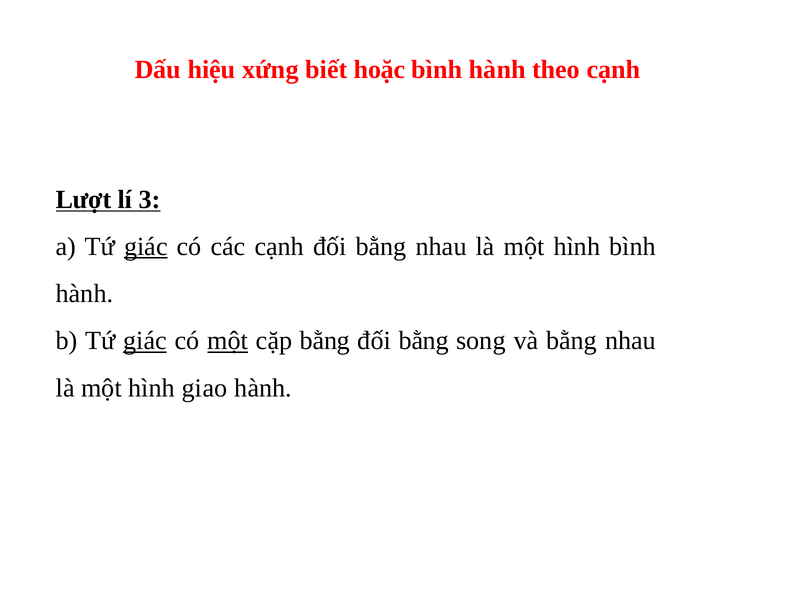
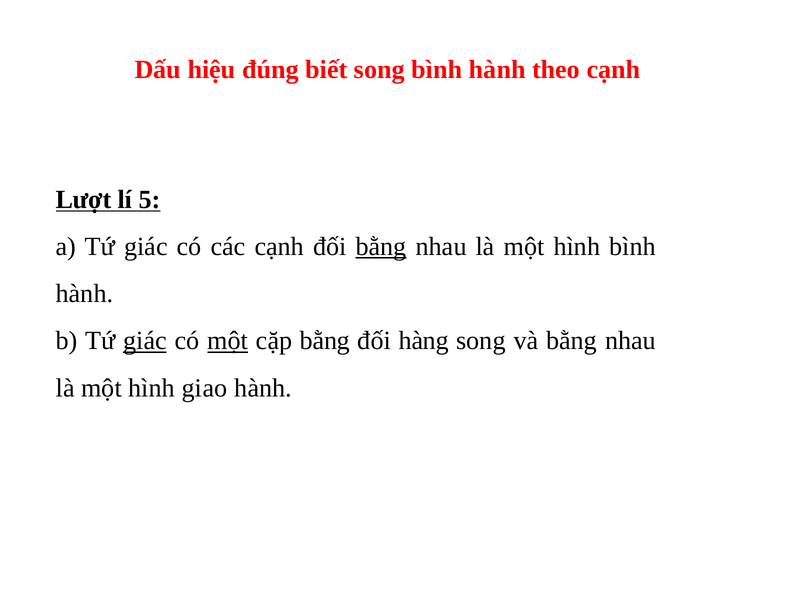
xứng: xứng -> đúng
biết hoặc: hoặc -> song
3: 3 -> 5
giác at (146, 246) underline: present -> none
bằng at (381, 246) underline: none -> present
bằng at (424, 341): bằng -> hàng
